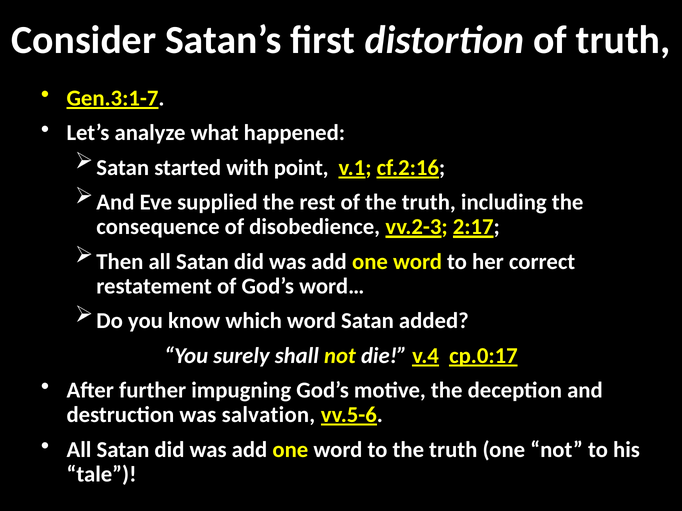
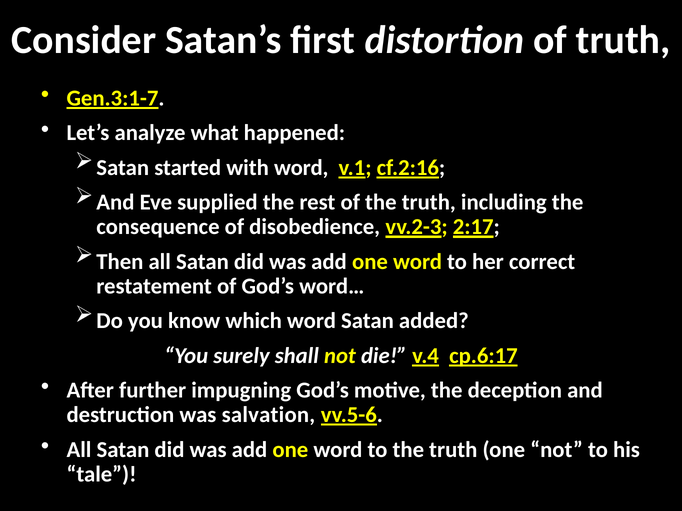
with point: point -> word
cp.0:17: cp.0:17 -> cp.6:17
